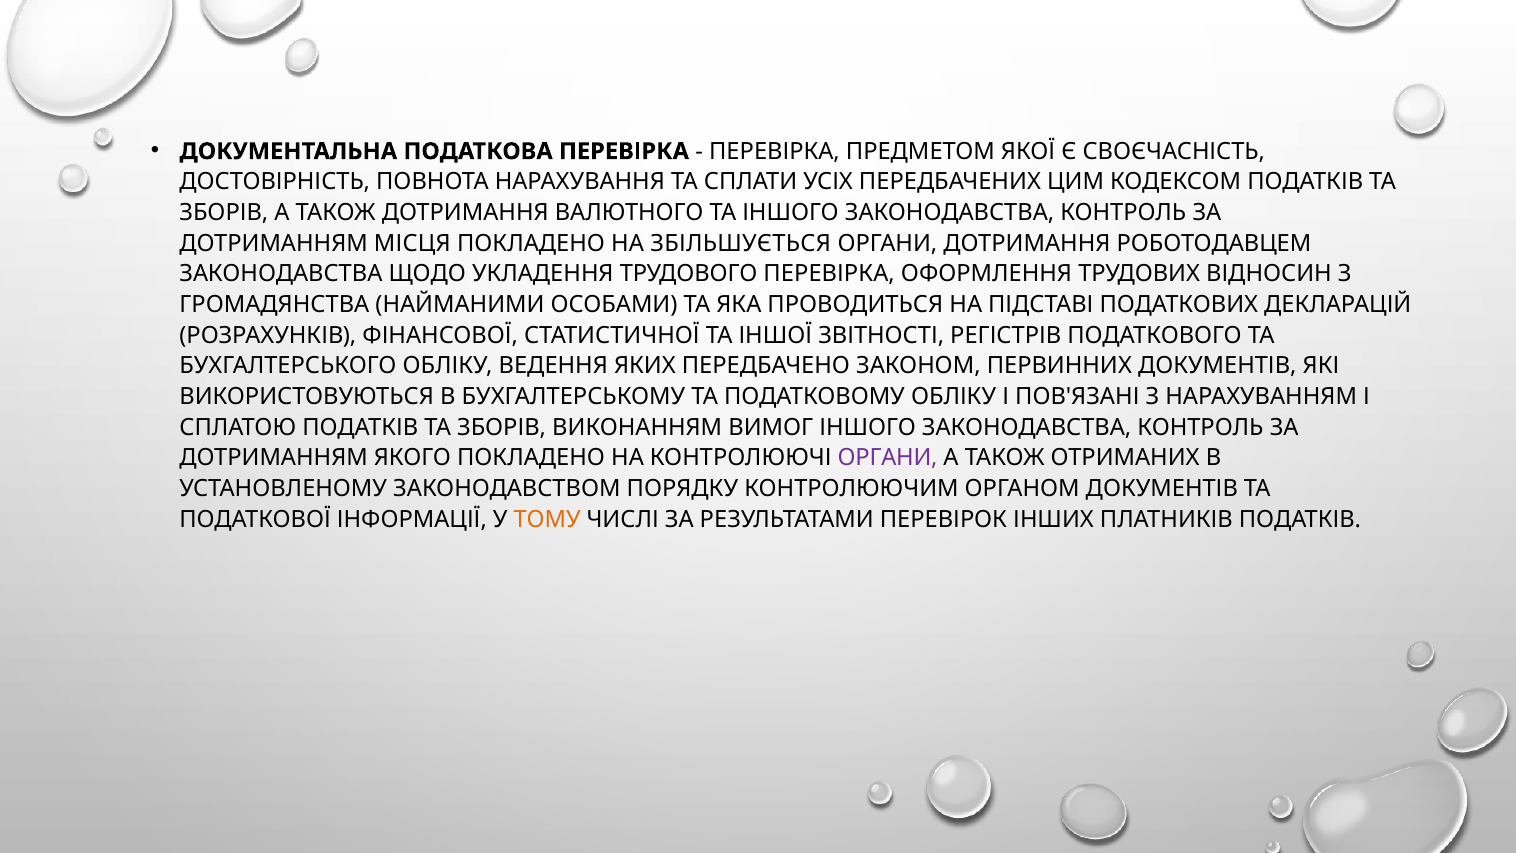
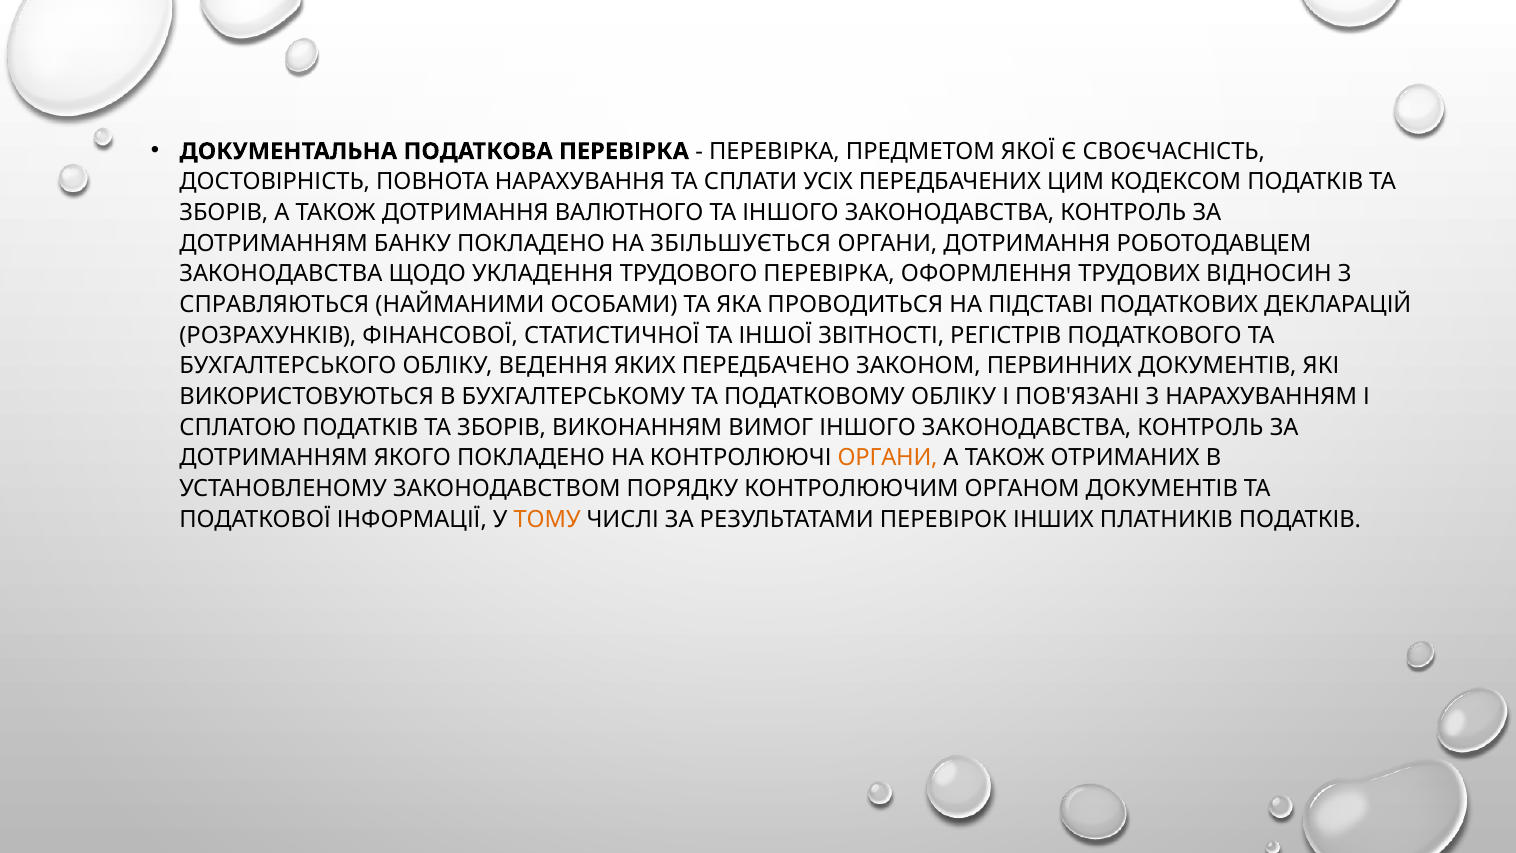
МІСЦЯ: МІСЦЯ -> БАНКУ
ГРОМАДЯНСТВА: ГРОМАДЯНСТВА -> СПРАВЛЯЮТЬСЯ
ОРГАНИ at (888, 458) colour: purple -> orange
